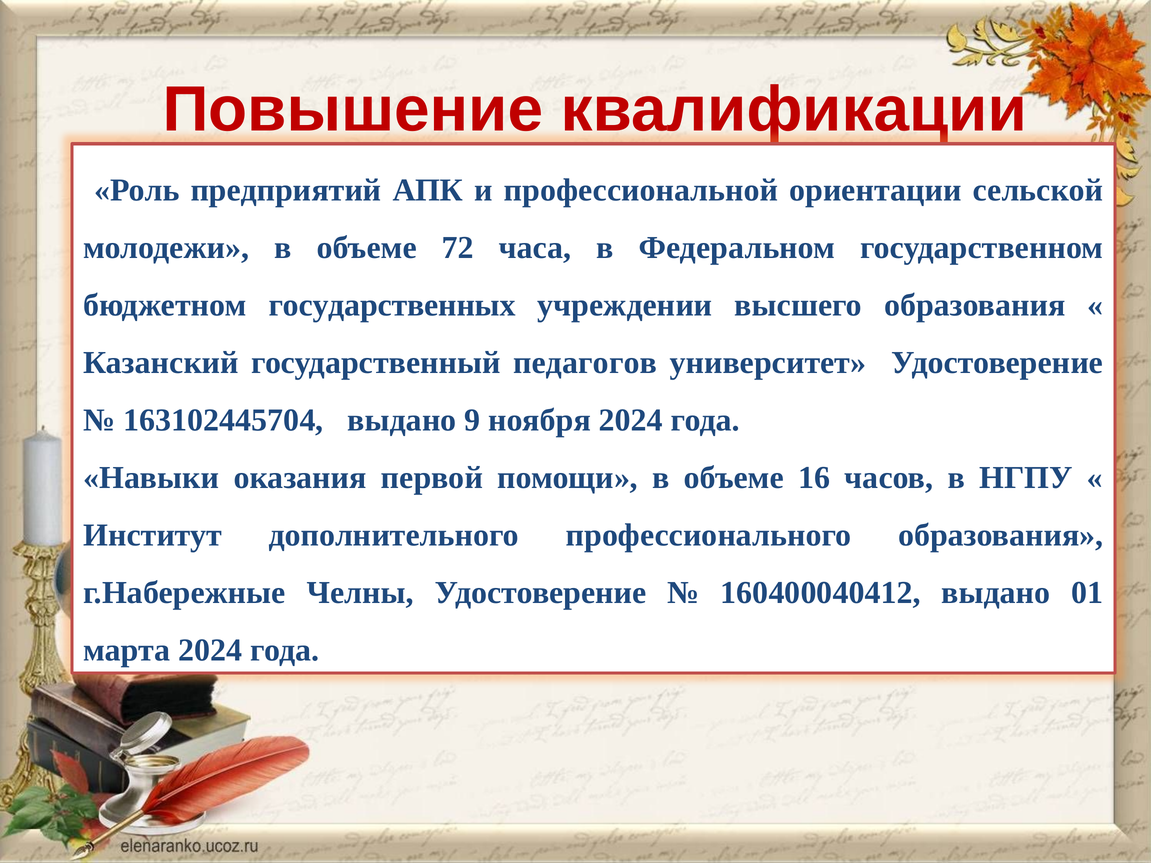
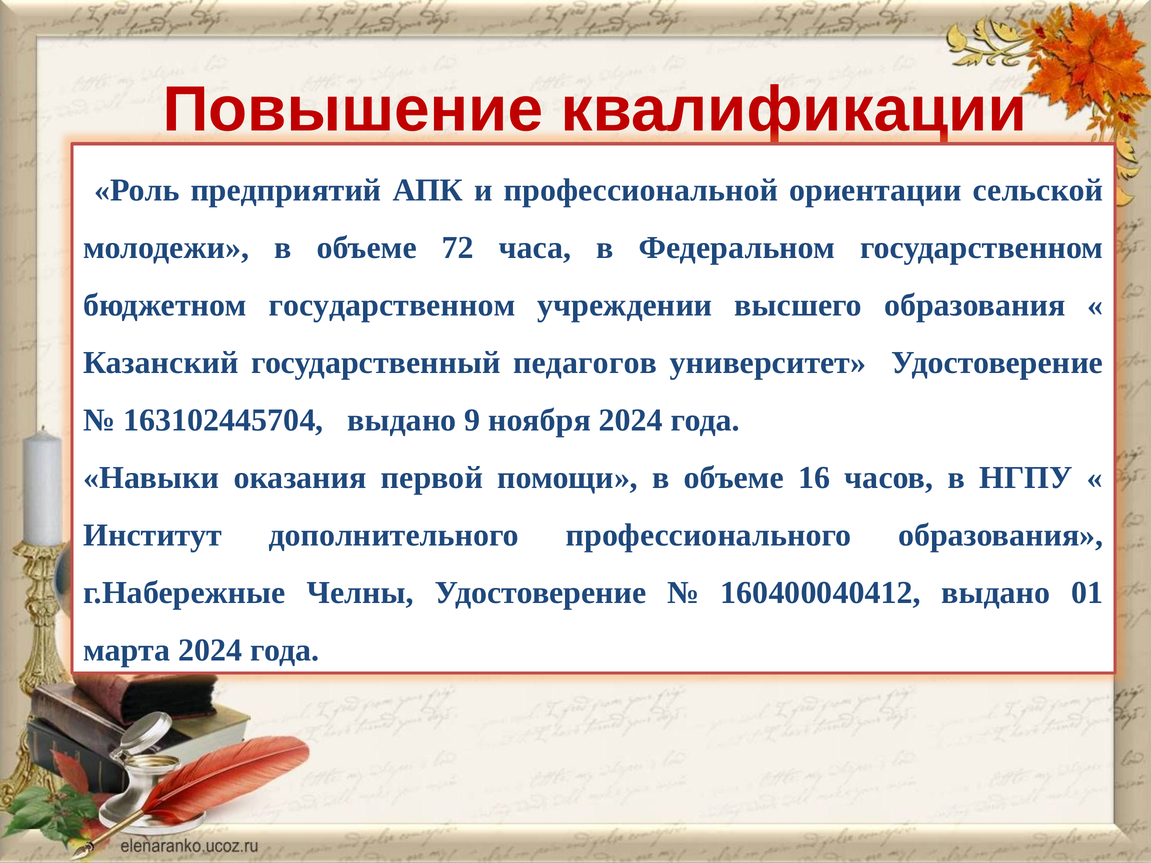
бюджетном государственных: государственных -> государственном
